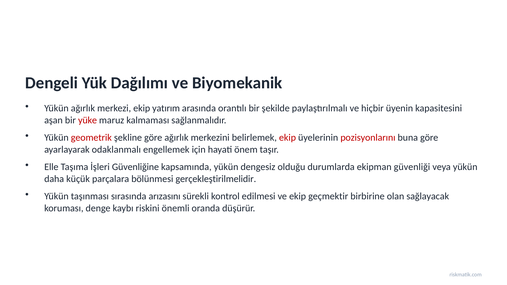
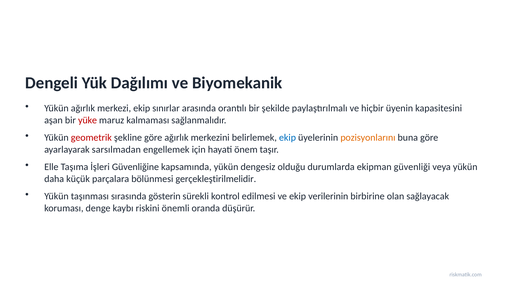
yatırım: yatırım -> sınırlar
ekip at (288, 138) colour: red -> blue
pozisyonlarını colour: red -> orange
odaklanmalı: odaklanmalı -> sarsılmadan
arızasını: arızasını -> gösterin
geçmektir: geçmektir -> verilerinin
